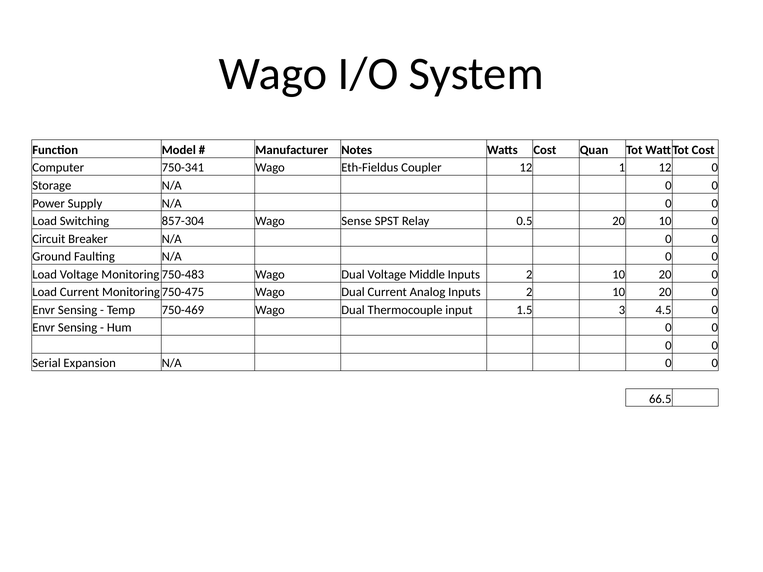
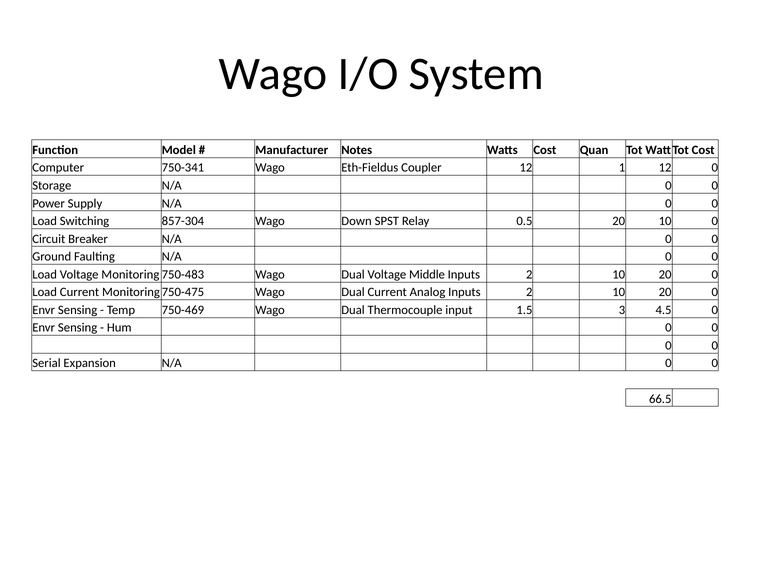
Sense: Sense -> Down
